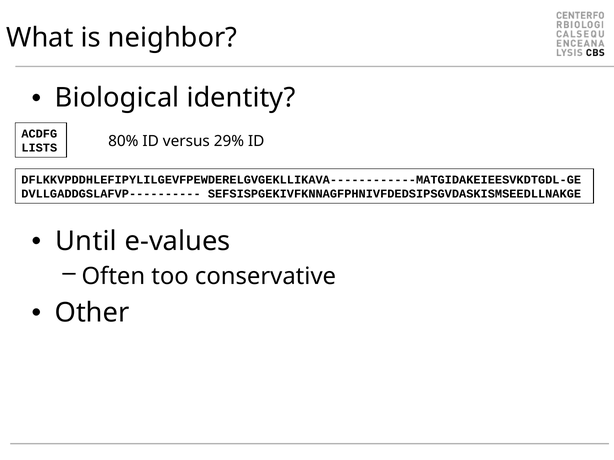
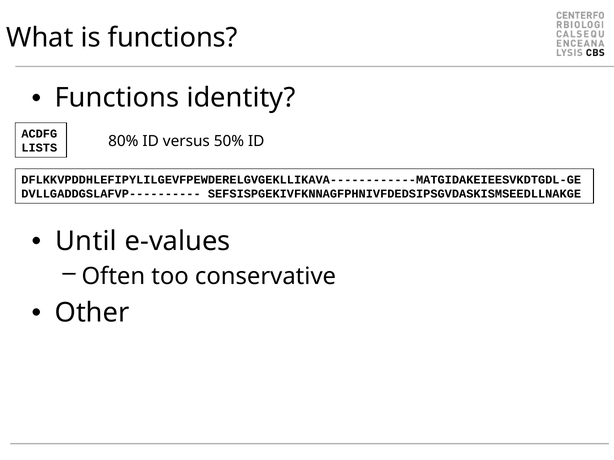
is neighbor: neighbor -> functions
Biological at (117, 98): Biological -> Functions
29%: 29% -> 50%
